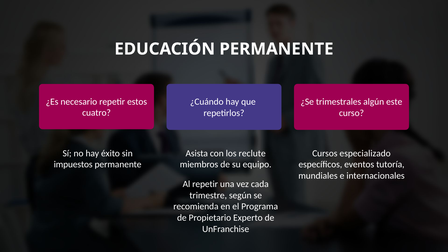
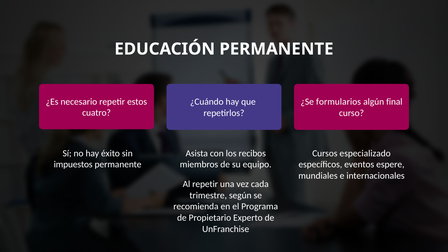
trimestrales: trimestrales -> formularios
este: este -> final
reclute: reclute -> recibos
tutoría: tutoría -> espere
